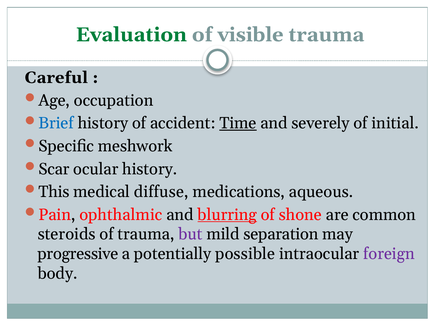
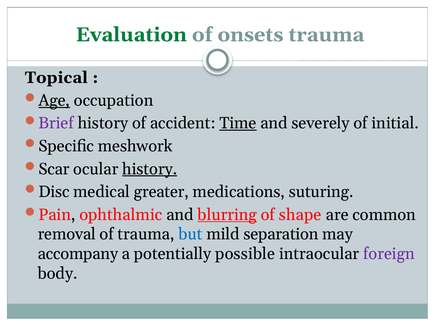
visible: visible -> onsets
Careful: Careful -> Topical
Age underline: none -> present
Brief colour: blue -> purple
history at (150, 169) underline: none -> present
This: This -> Disc
diffuse: diffuse -> greater
aqueous: aqueous -> suturing
shone: shone -> shape
steroids: steroids -> removal
but colour: purple -> blue
progressive: progressive -> accompany
